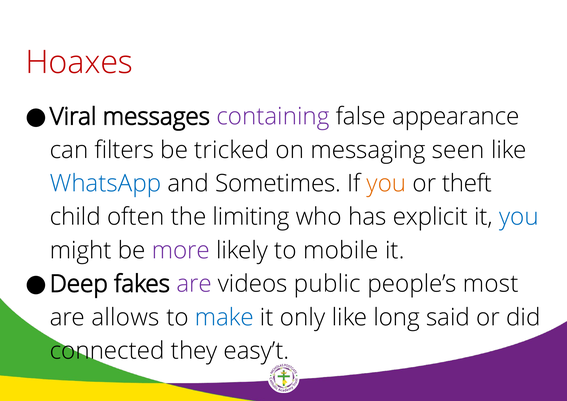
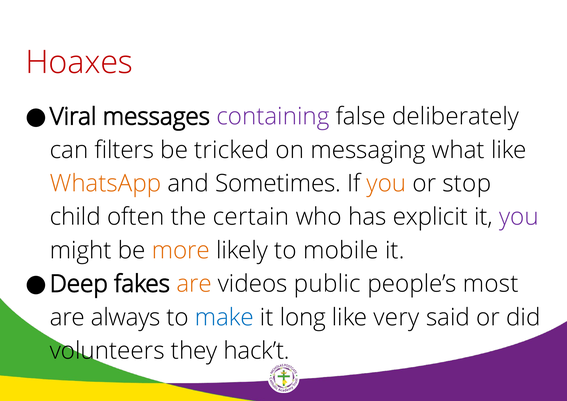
appearance: appearance -> deliberately
seen: seen -> what
WhatsApp colour: blue -> orange
theft: theft -> stop
limiting: limiting -> certain
you at (519, 217) colour: blue -> purple
more colour: purple -> orange
are at (194, 284) colour: purple -> orange
allows: allows -> always
only: only -> long
long: long -> very
connected: connected -> volunteers
easy’t: easy’t -> hack’t
